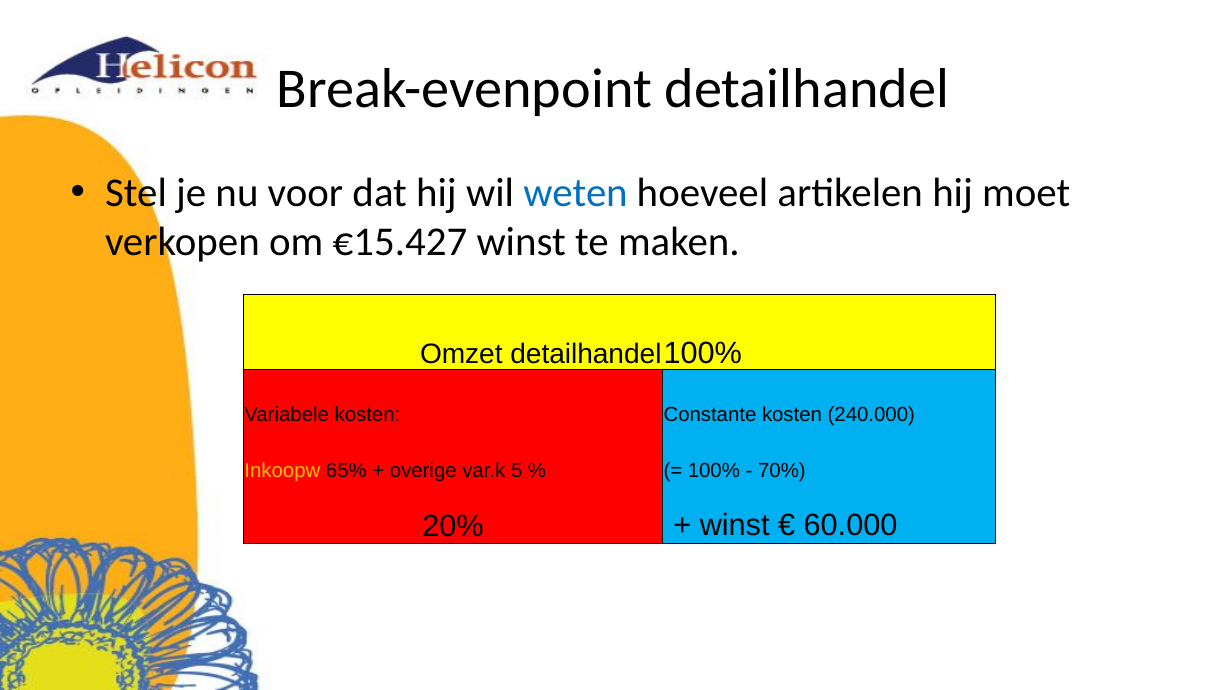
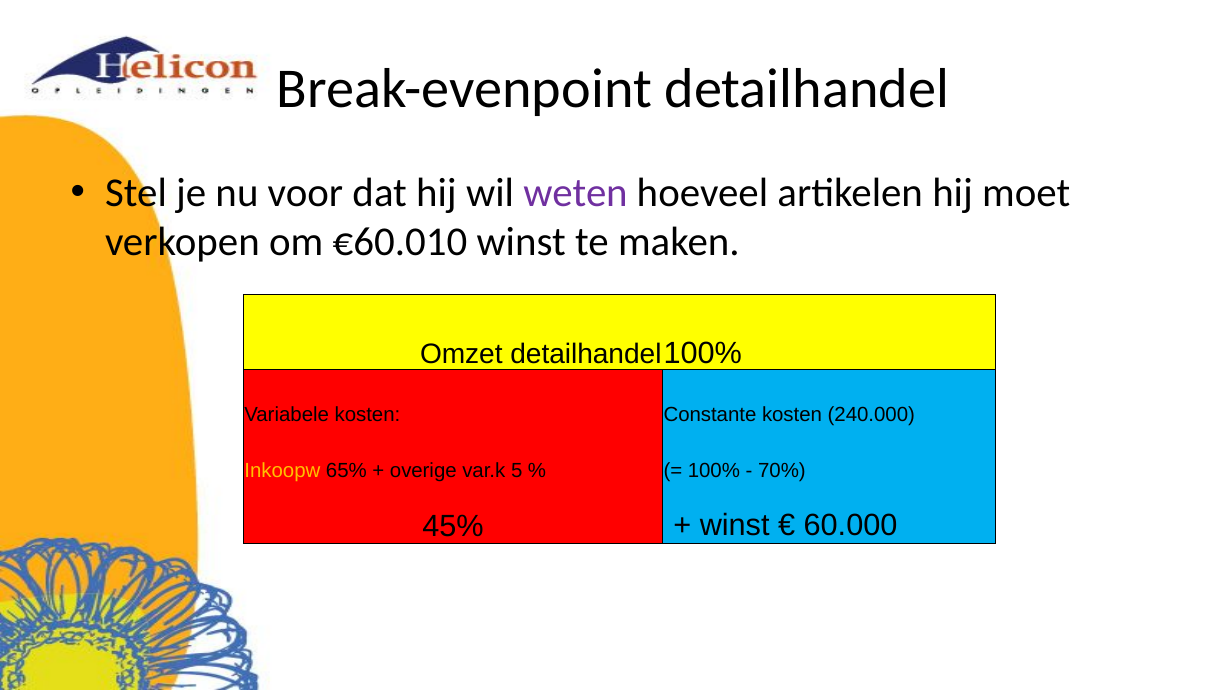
weten colour: blue -> purple
€15.427: €15.427 -> €60.010
20%: 20% -> 45%
